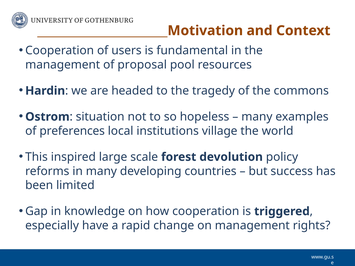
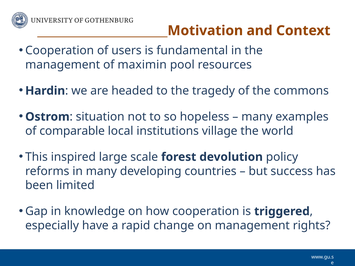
proposal: proposal -> maximin
preferences: preferences -> comparable
